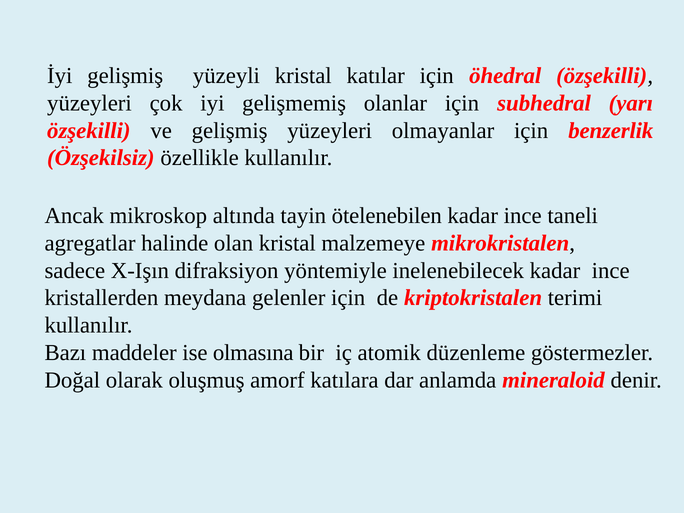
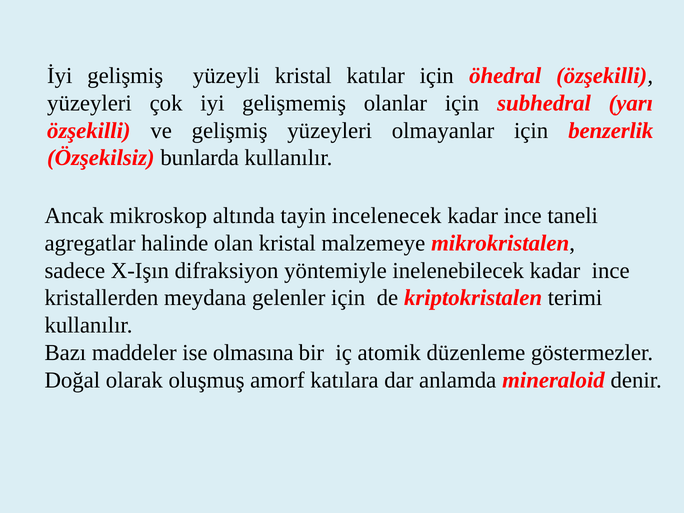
özellikle: özellikle -> bunlarda
ötelenebilen: ötelenebilen -> incelenecek
